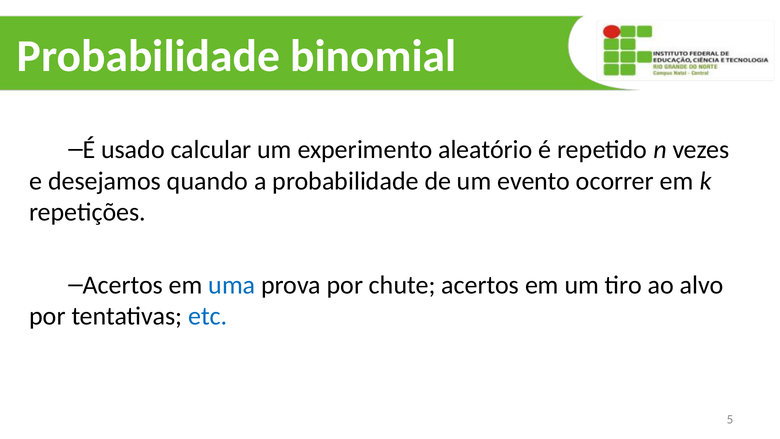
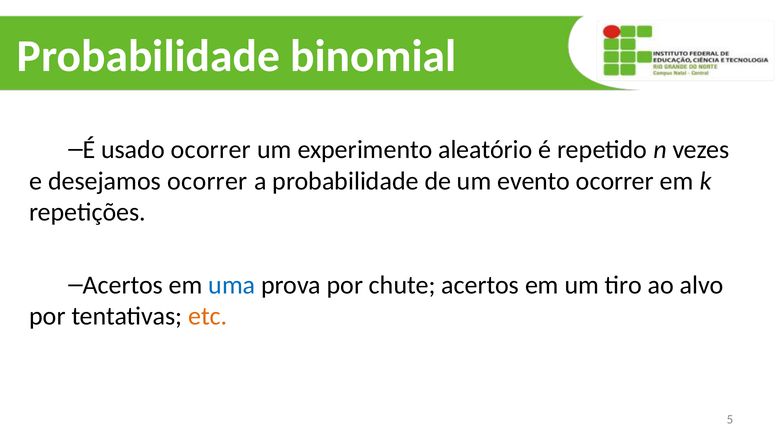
usado calcular: calcular -> ocorrer
desejamos quando: quando -> ocorrer
etc colour: blue -> orange
